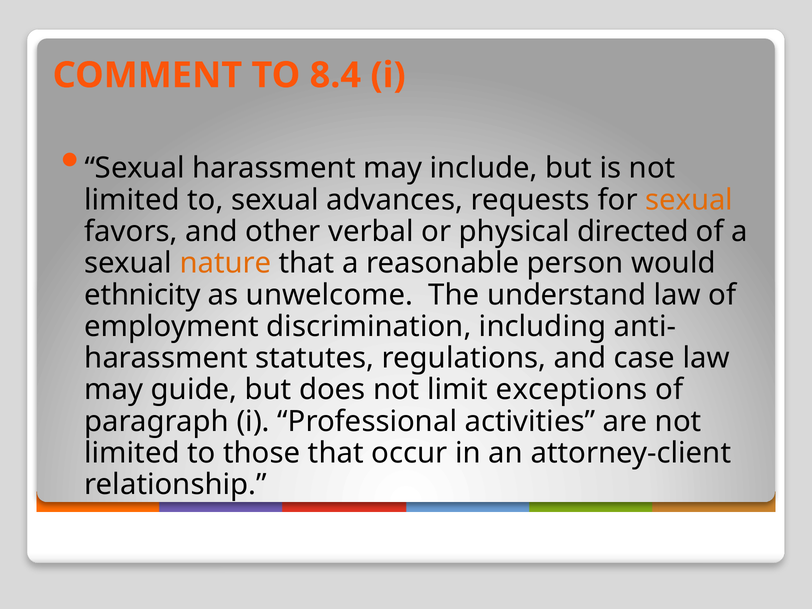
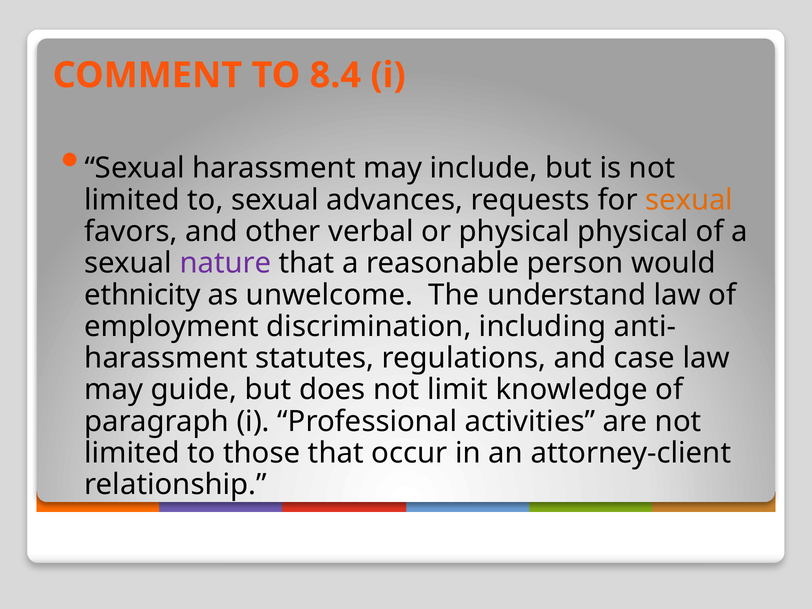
physical directed: directed -> physical
nature colour: orange -> purple
exceptions: exceptions -> knowledge
